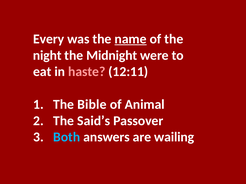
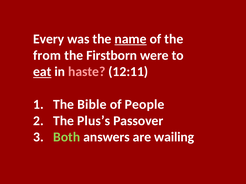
night: night -> from
Midnight: Midnight -> Firstborn
eat underline: none -> present
Animal: Animal -> People
Said’s: Said’s -> Plus’s
Both colour: light blue -> light green
